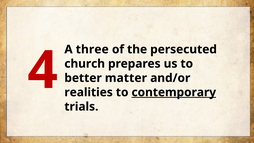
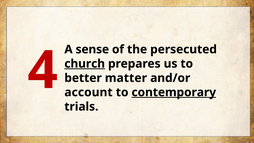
three: three -> sense
church underline: none -> present
realities: realities -> account
